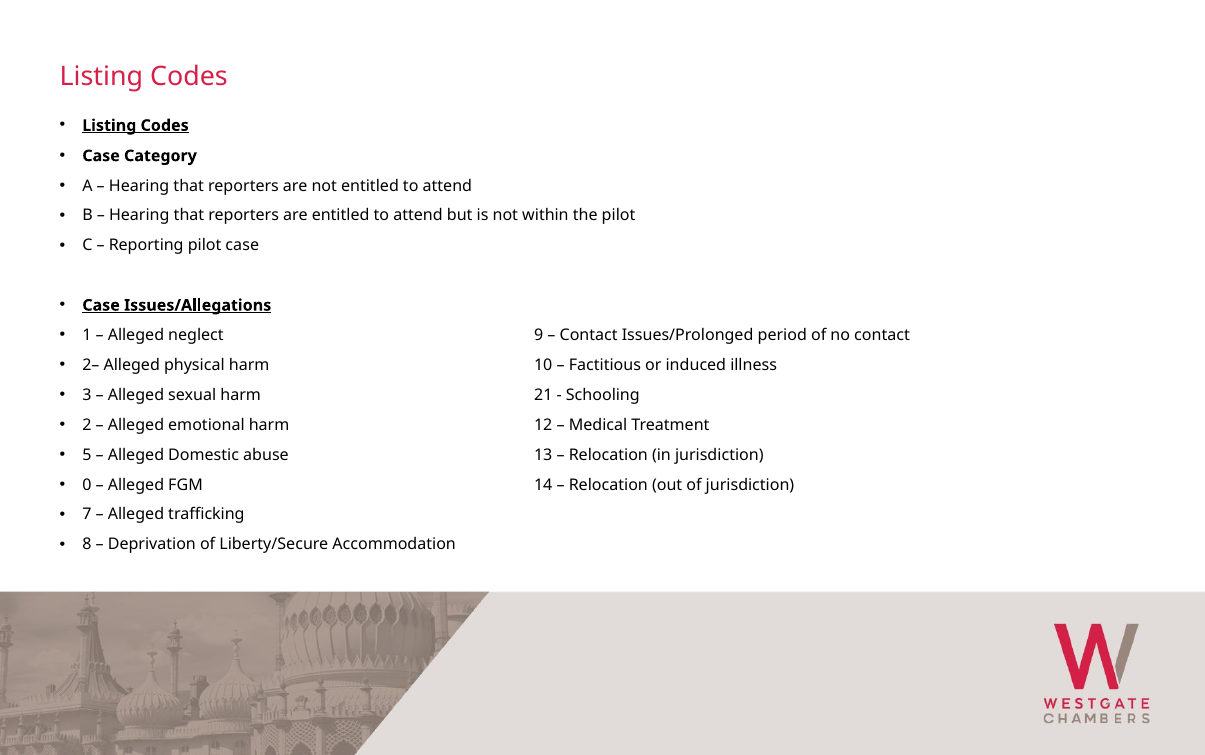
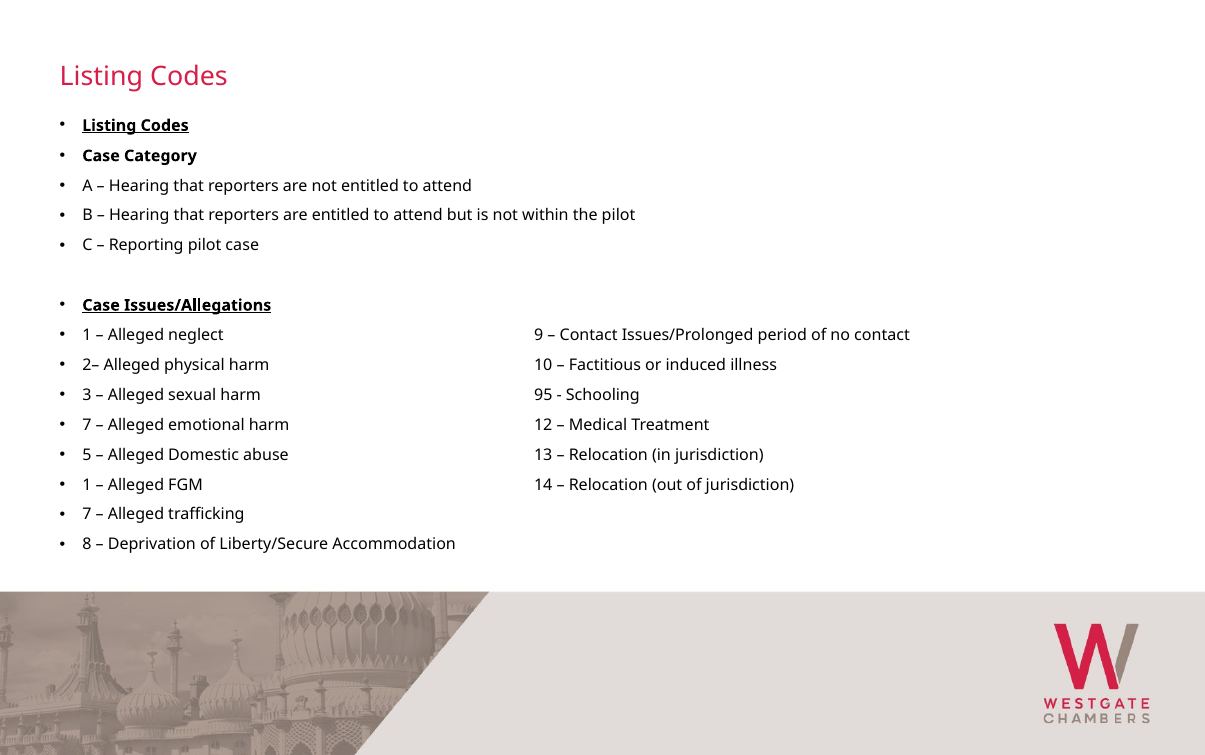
21: 21 -> 95
2 at (87, 425): 2 -> 7
0 at (87, 485): 0 -> 1
